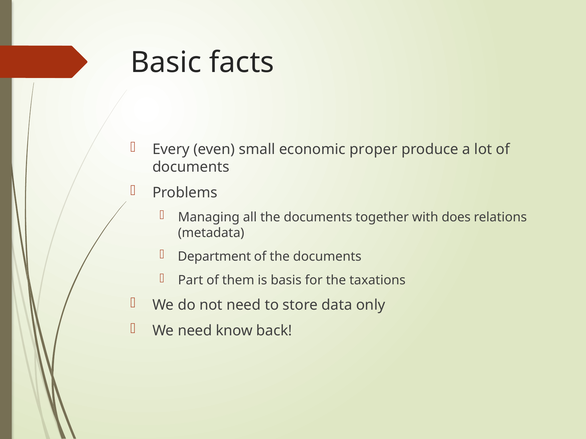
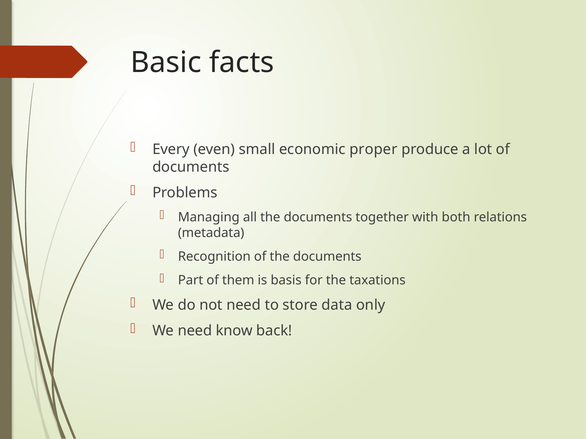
does: does -> both
Department: Department -> Recognition
